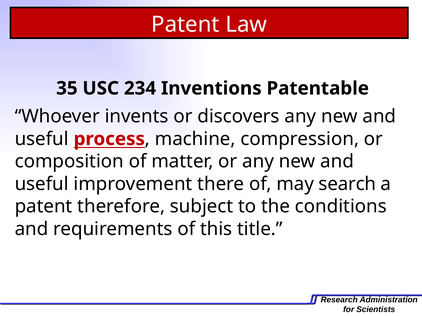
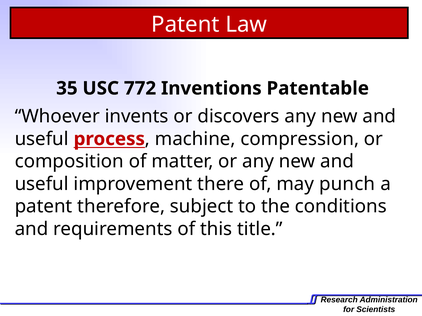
234: 234 -> 772
search: search -> punch
